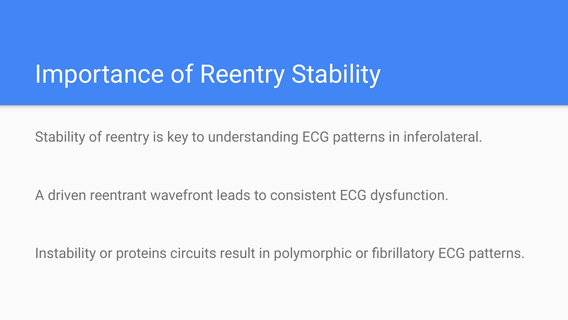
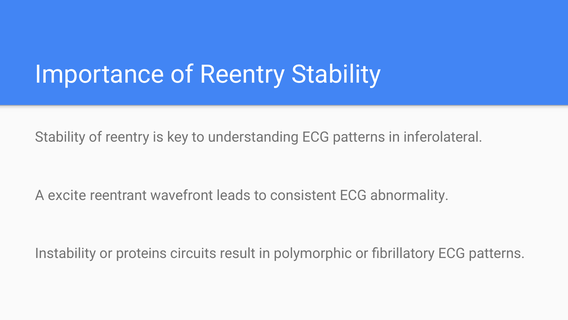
driven: driven -> excite
dysfunction: dysfunction -> abnormality
